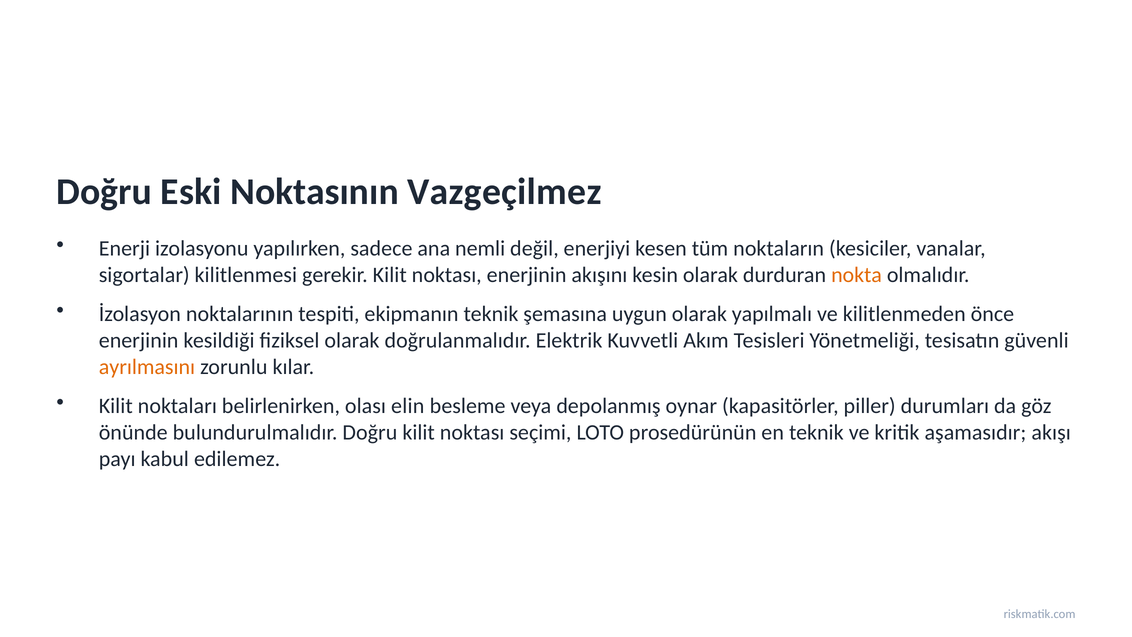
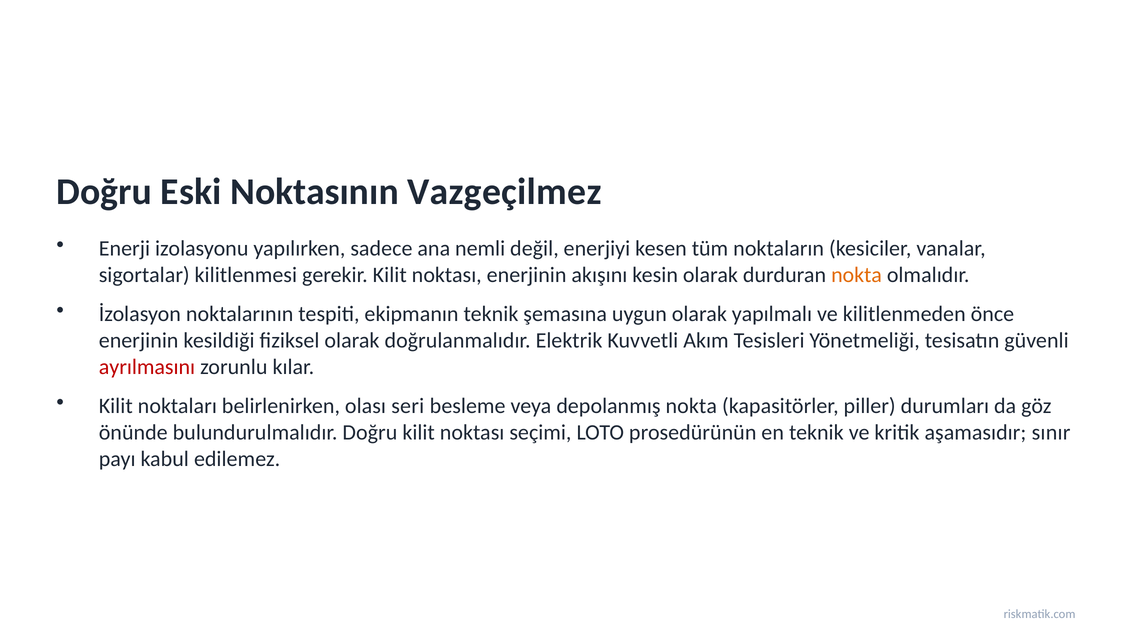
ayrılmasını colour: orange -> red
elin: elin -> seri
depolanmış oynar: oynar -> nokta
akışı: akışı -> sınır
